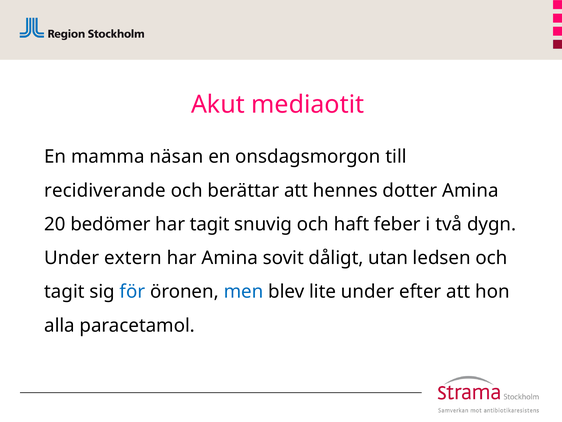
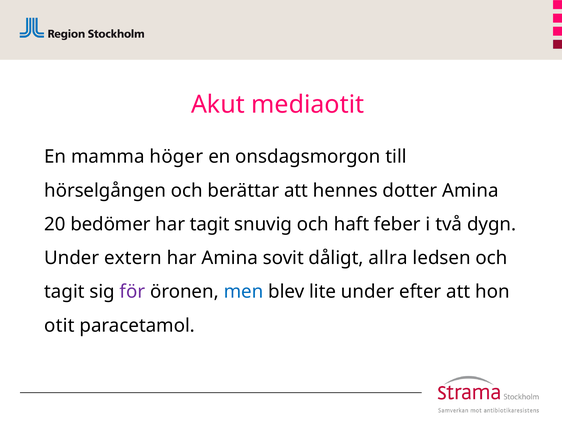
näsan: näsan -> höger
recidiverande: recidiverande -> hörselgången
utan: utan -> allra
för colour: blue -> purple
alla: alla -> otit
